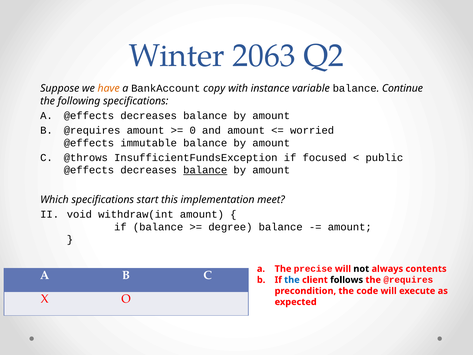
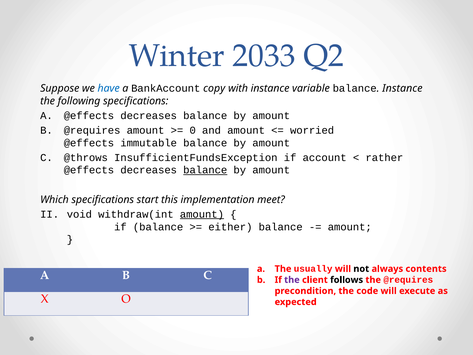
2063: 2063 -> 2033
have colour: orange -> blue
balance Continue: Continue -> Instance
focused: focused -> account
public: public -> rather
amount at (202, 214) underline: none -> present
degree: degree -> either
precise: precise -> usually
the at (292, 280) colour: blue -> purple
